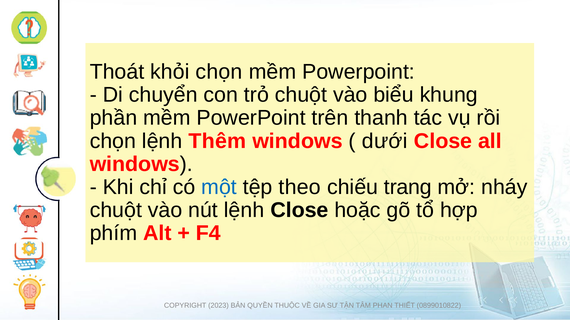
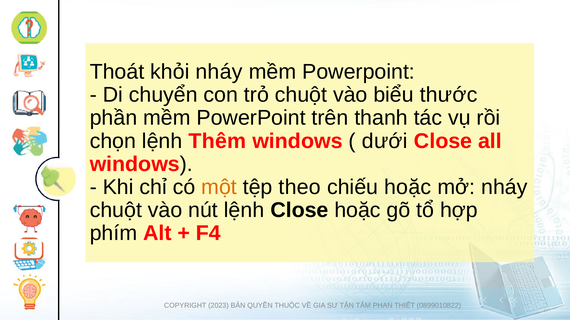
khỏi chọn: chọn -> nháy
khung: khung -> thước
một colour: blue -> orange
chiếu trang: trang -> hoặc
